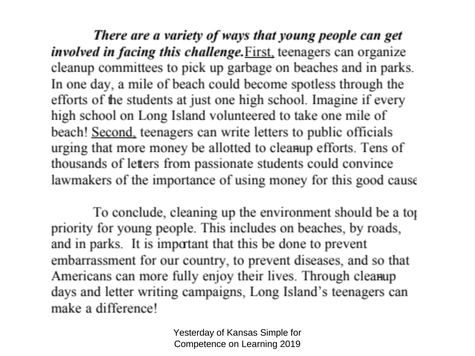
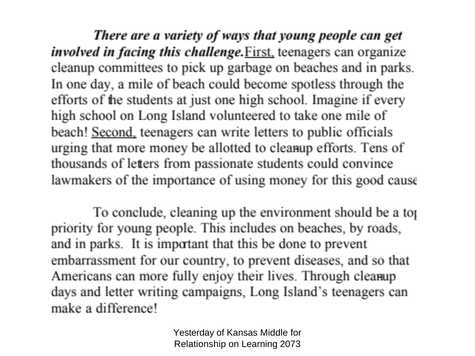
Simple: Simple -> Middle
Competence: Competence -> Relationship
2019: 2019 -> 2073
